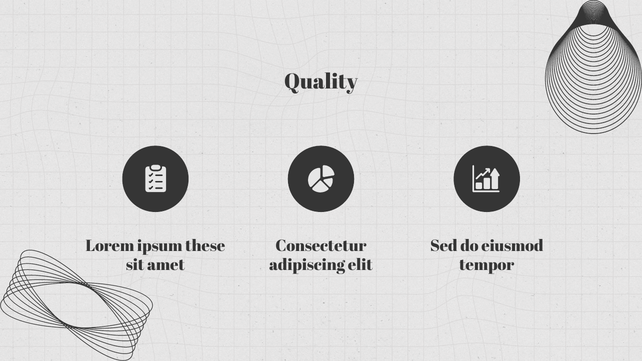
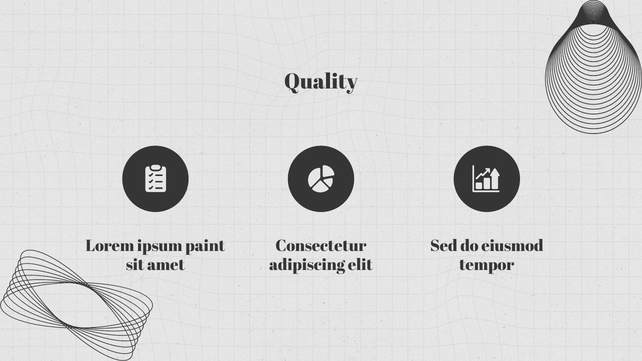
these: these -> paint
